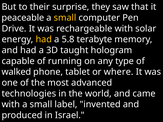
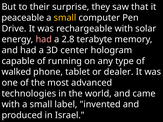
had at (44, 39) colour: yellow -> pink
5.8: 5.8 -> 2.8
taught: taught -> center
where: where -> dealer
